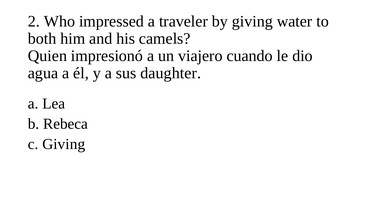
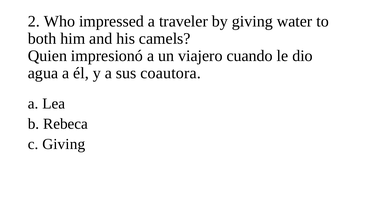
daughter: daughter -> coautora
